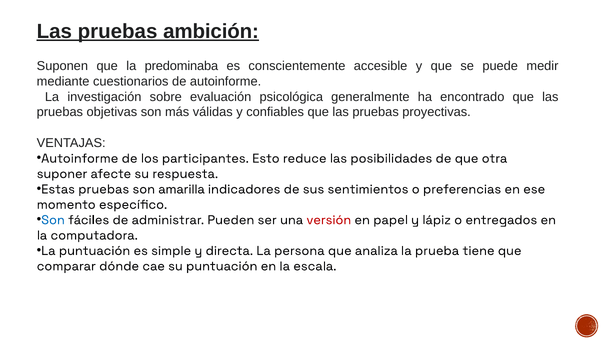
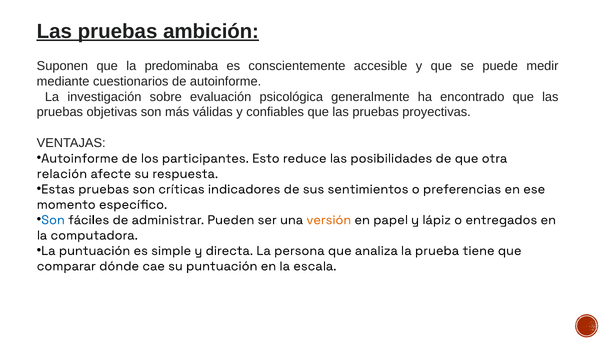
suponer: suponer -> relación
amarilla: amarilla -> críticas
versión colour: red -> orange
